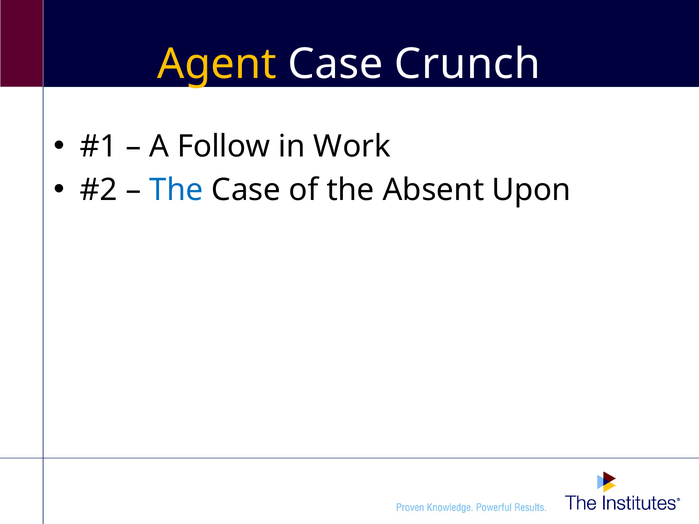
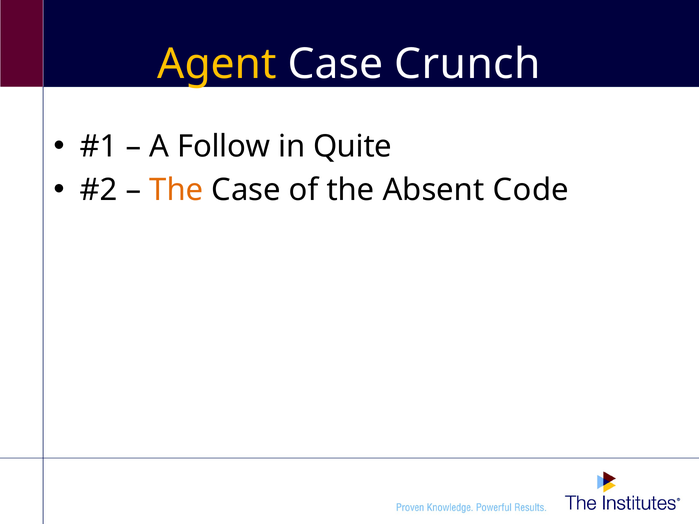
Work: Work -> Quite
The at (176, 190) colour: blue -> orange
Upon: Upon -> Code
